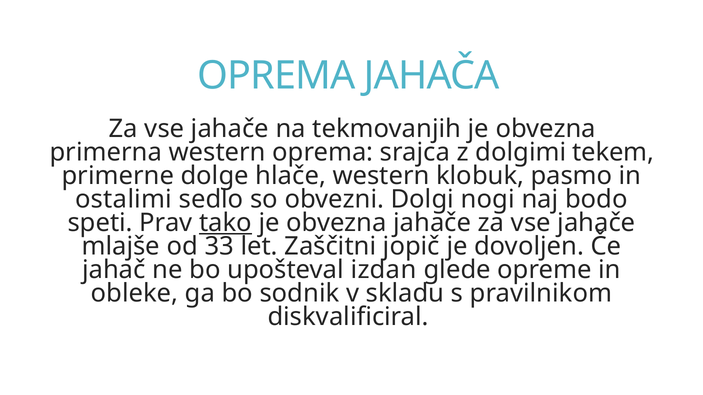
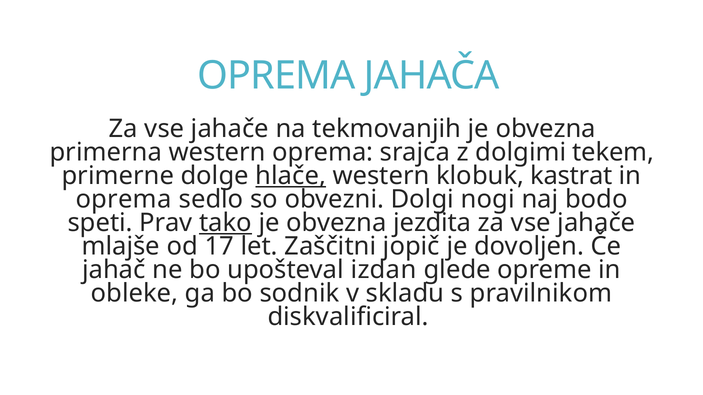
hlače underline: none -> present
pasmo: pasmo -> kastrat
ostalimi at (124, 200): ostalimi -> oprema
obvezna jahače: jahače -> jezdita
33: 33 -> 17
